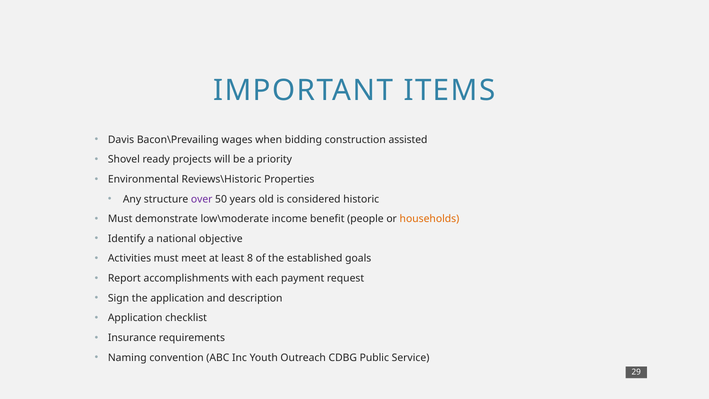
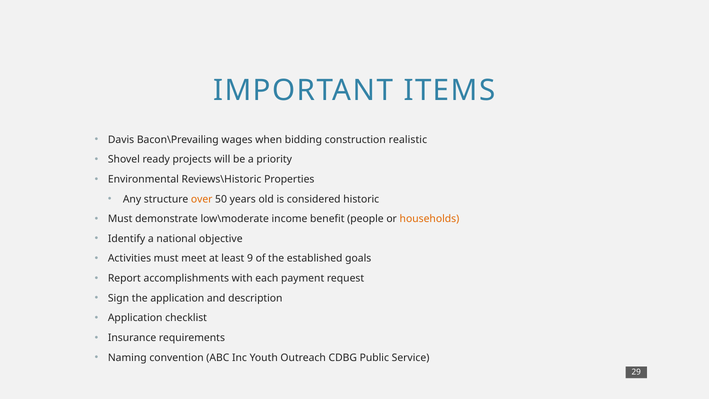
assisted: assisted -> realistic
over colour: purple -> orange
8: 8 -> 9
